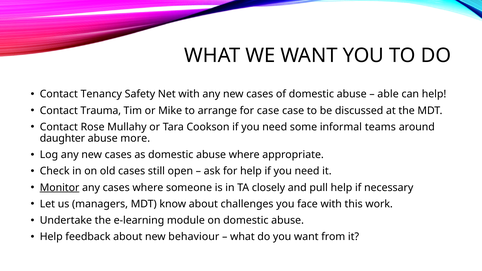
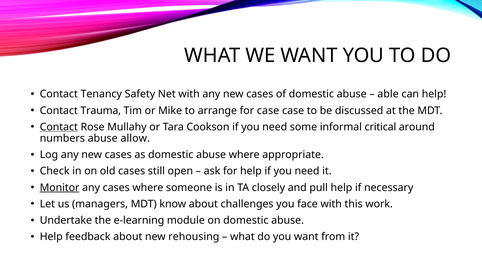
Contact at (59, 127) underline: none -> present
teams: teams -> critical
daughter: daughter -> numbers
more: more -> allow
behaviour: behaviour -> rehousing
